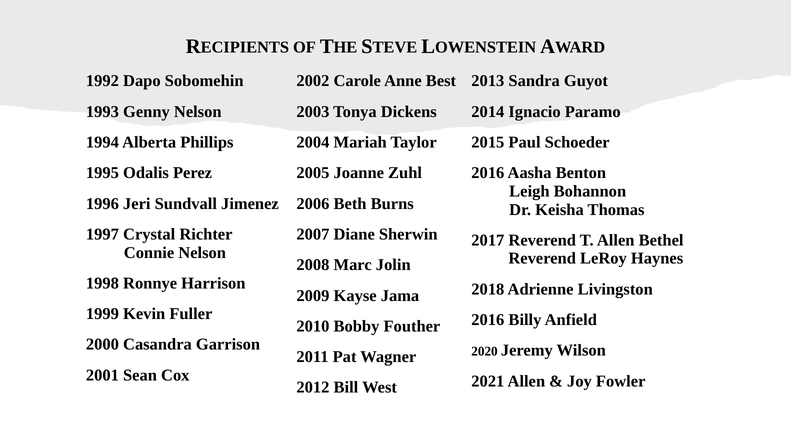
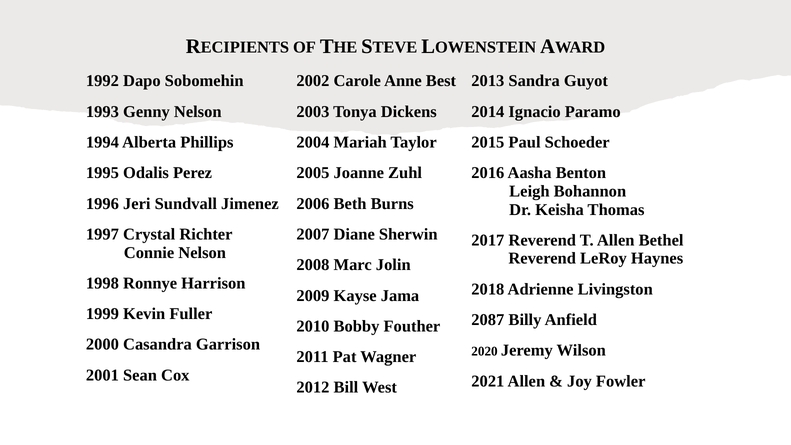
2016 at (488, 320): 2016 -> 2087
